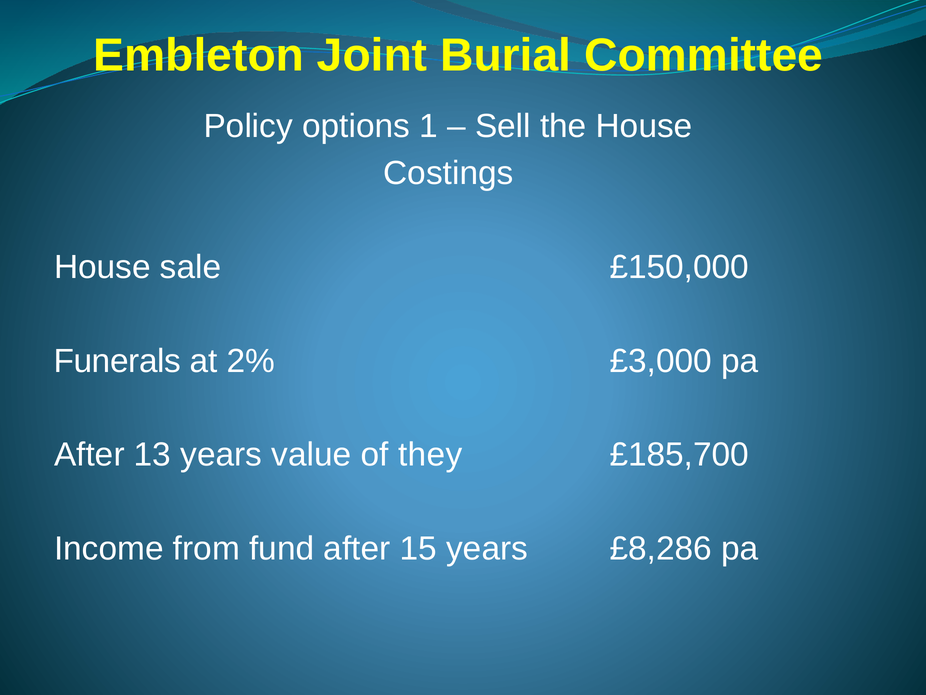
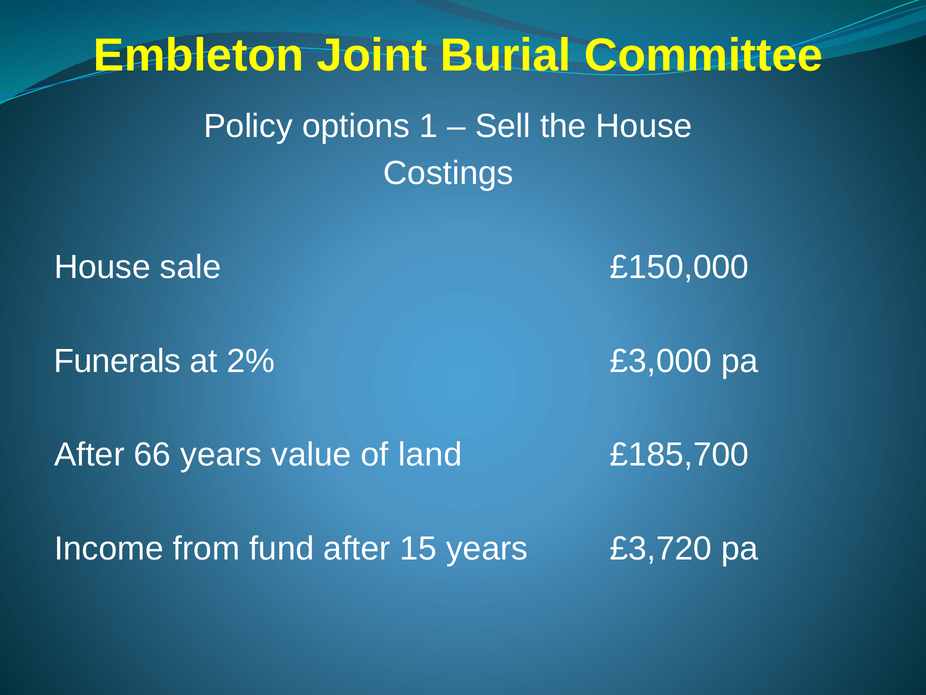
13: 13 -> 66
they: they -> land
£8,286: £8,286 -> £3,720
